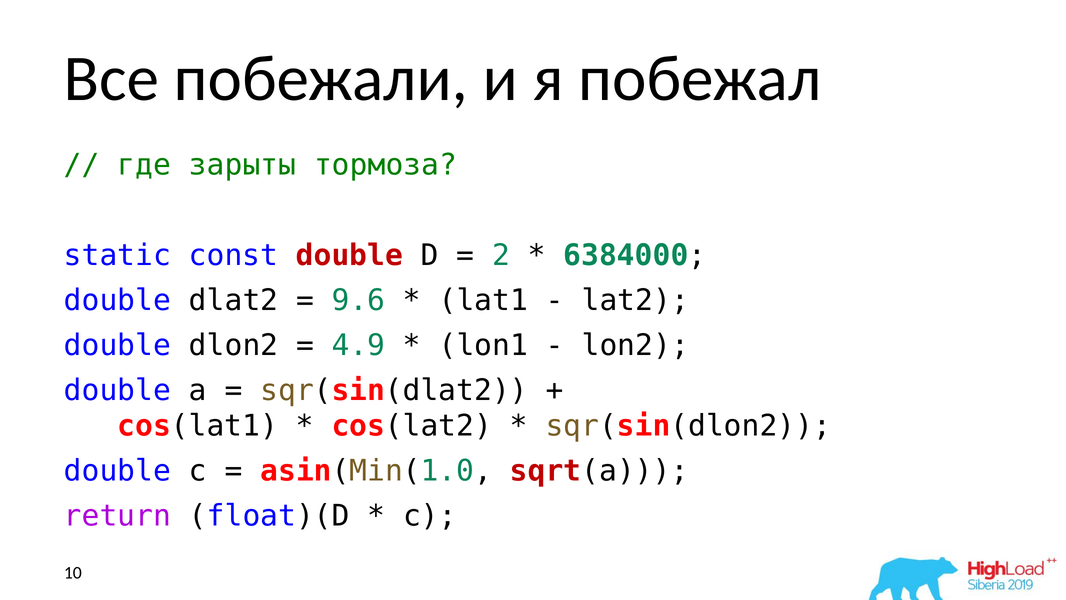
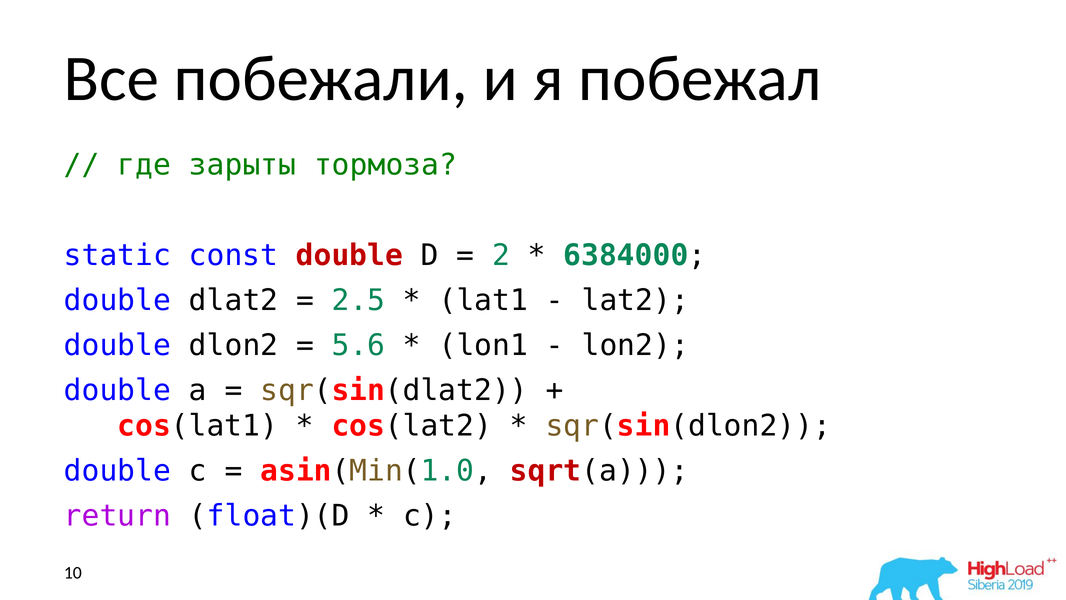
9.6: 9.6 -> 2.5
4.9: 4.9 -> 5.6
